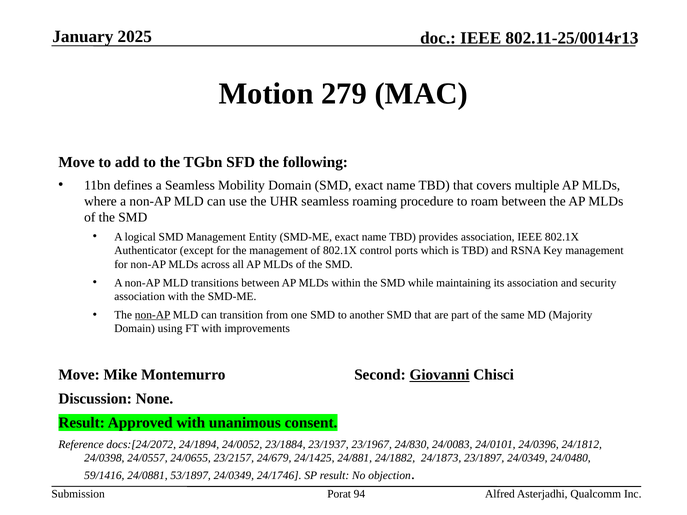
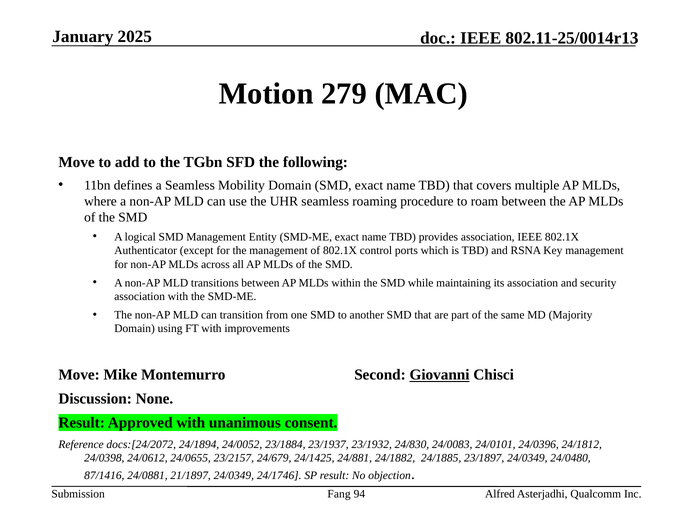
non-AP at (153, 315) underline: present -> none
23/1967: 23/1967 -> 23/1932
24/0557: 24/0557 -> 24/0612
24/1873: 24/1873 -> 24/1885
59/1416: 59/1416 -> 87/1416
53/1897: 53/1897 -> 21/1897
Porat: Porat -> Fang
